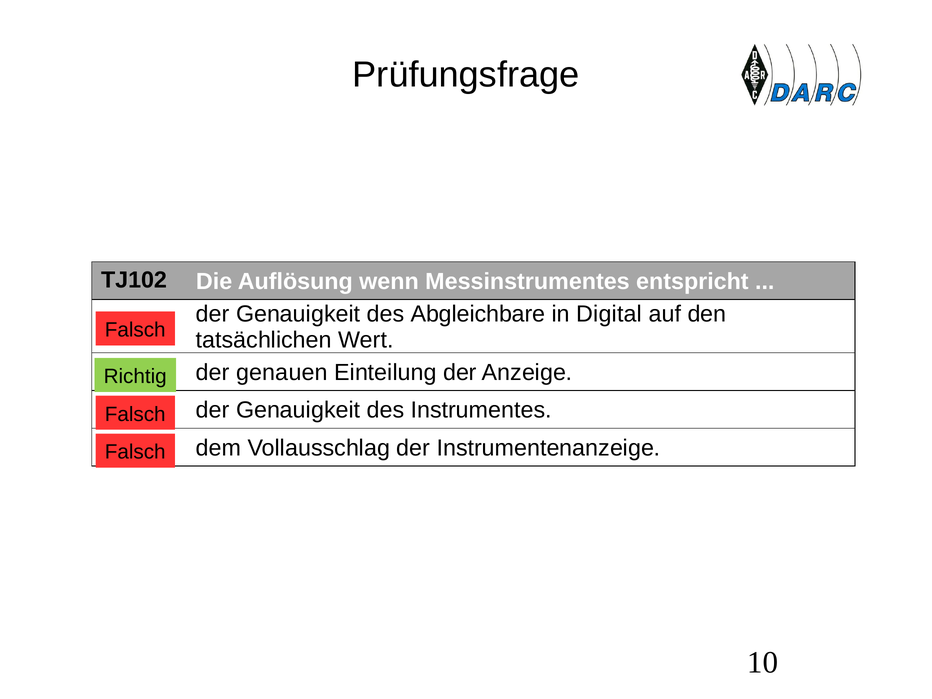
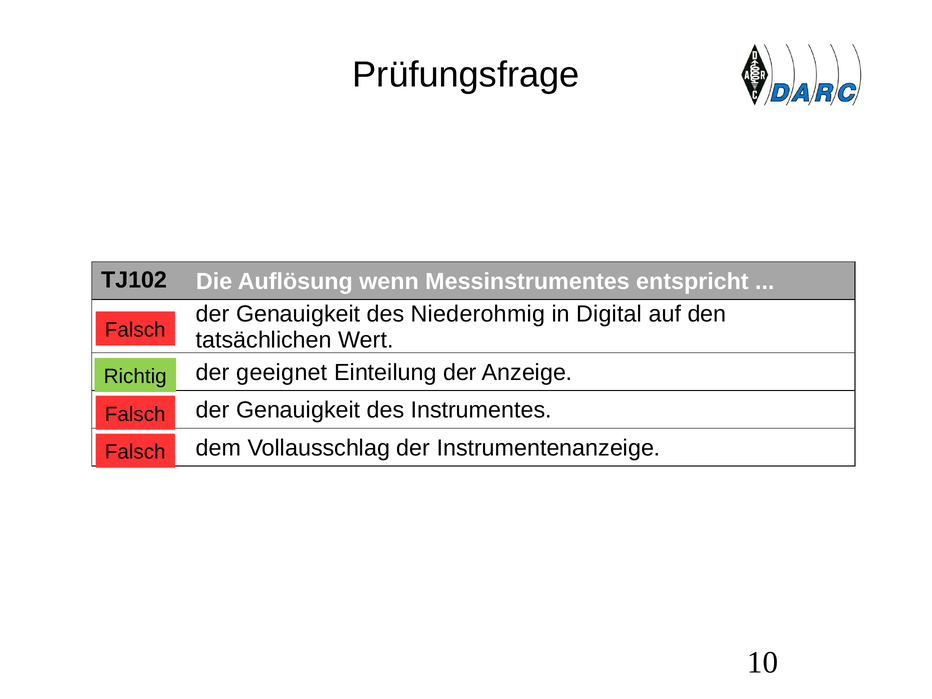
Abgleichbare: Abgleichbare -> Niederohmig
genauen: genauen -> geeignet
